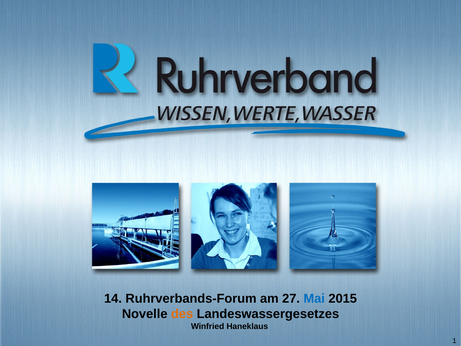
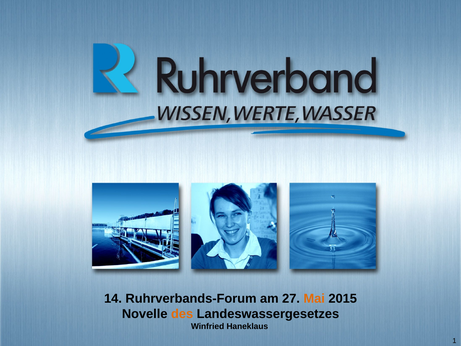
Mai colour: blue -> orange
